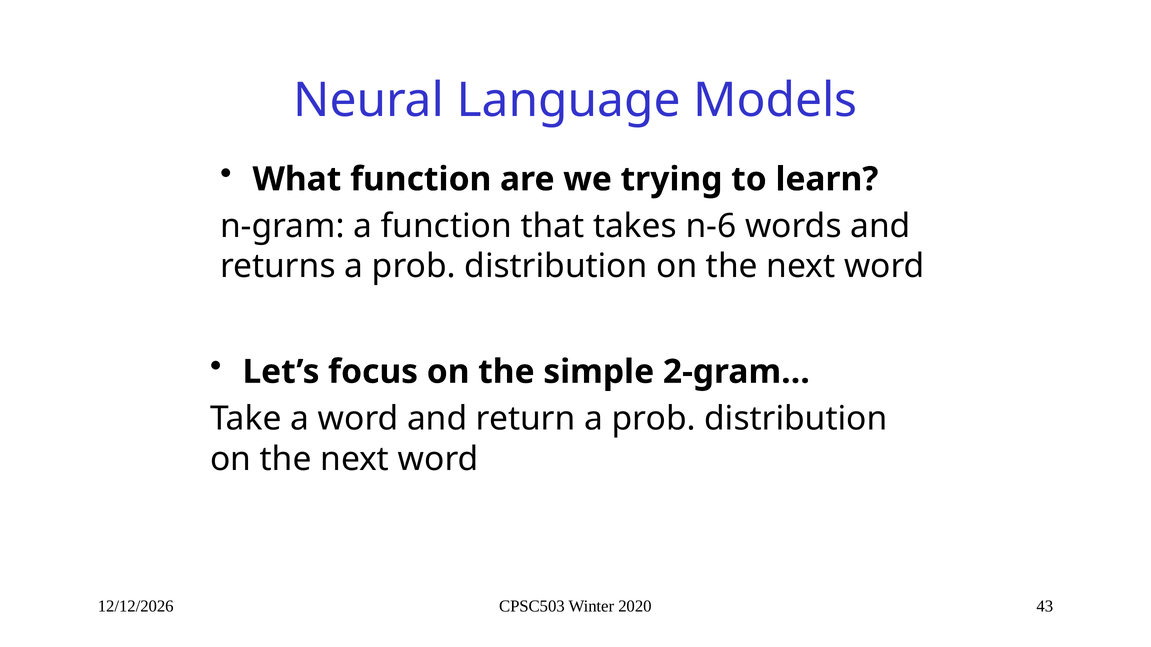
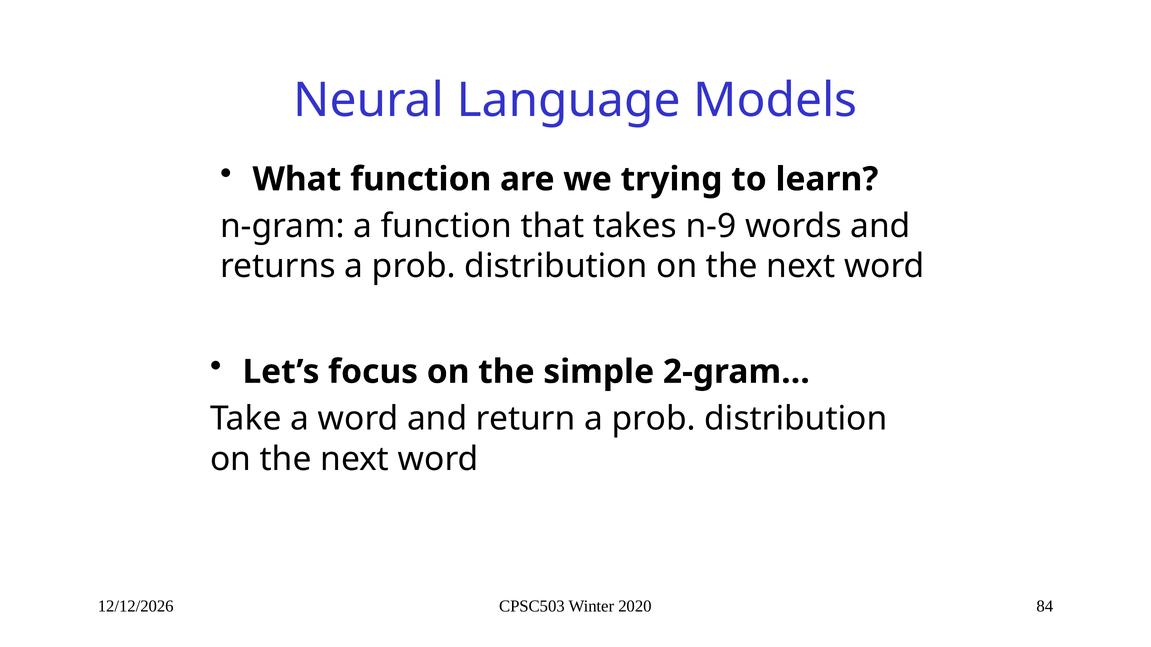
n-6: n-6 -> n-9
43: 43 -> 84
